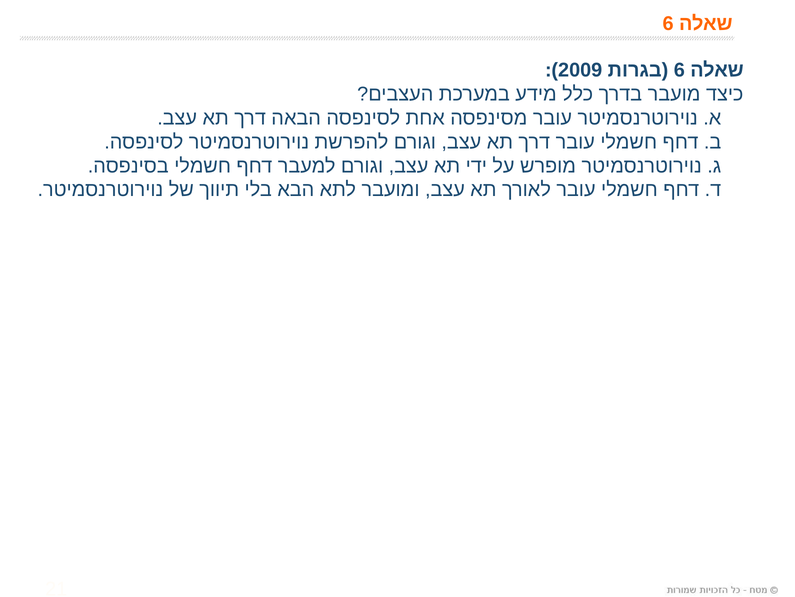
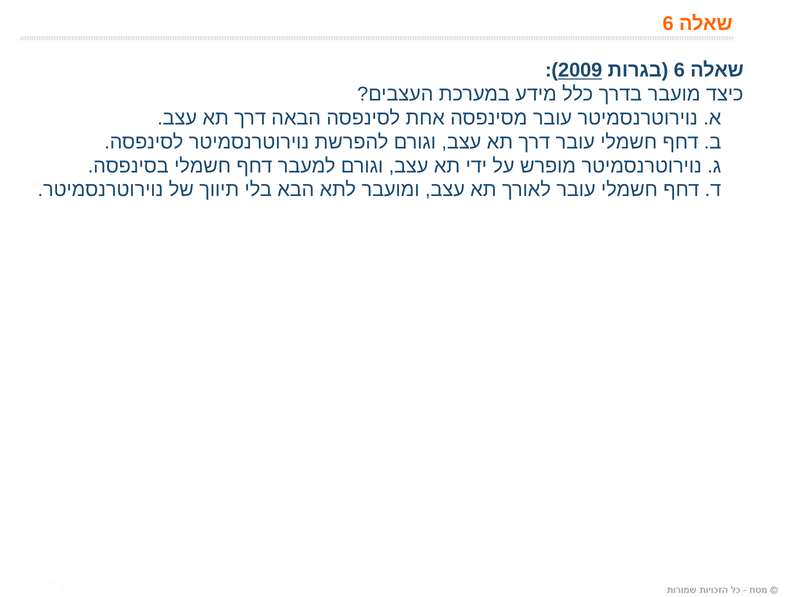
2009 underline: none -> present
